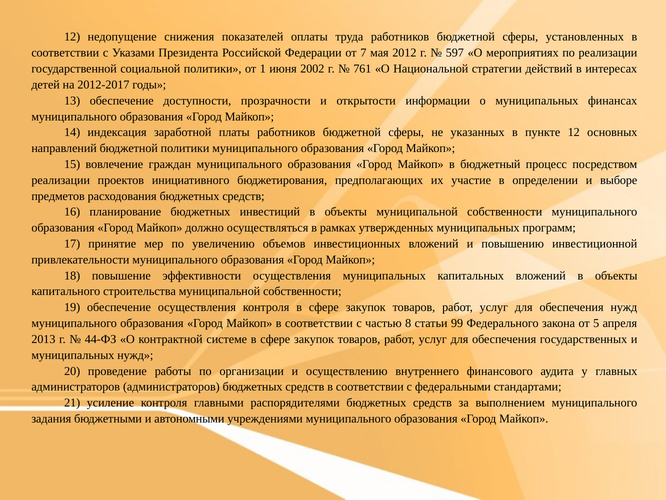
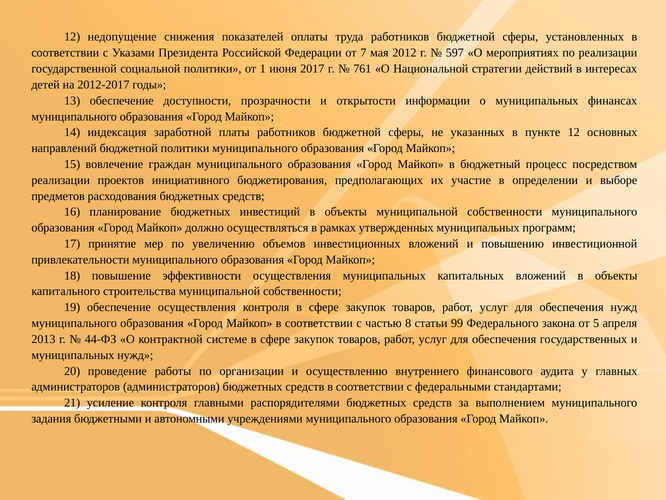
2002: 2002 -> 2017
